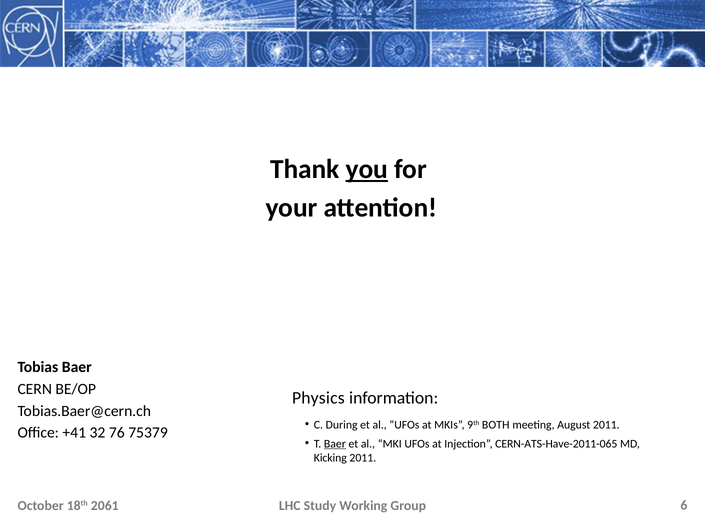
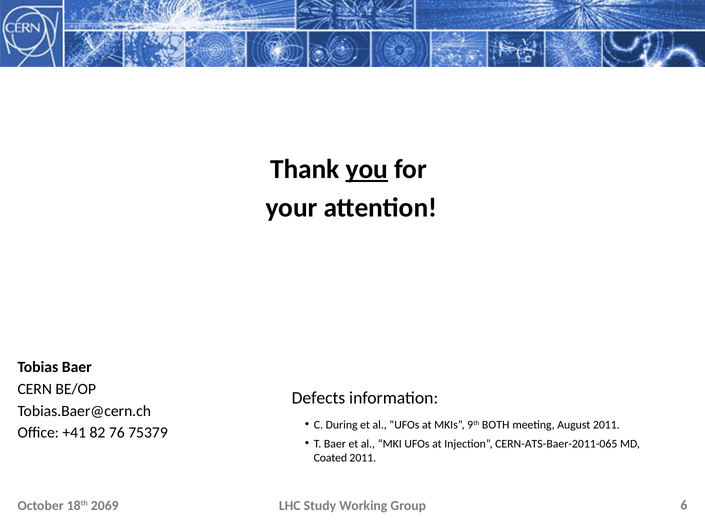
Physics: Physics -> Defects
32: 32 -> 82
Baer at (335, 444) underline: present -> none
CERN-ATS-Have-2011-065: CERN-ATS-Have-2011-065 -> CERN-ATS-Baer-2011-065
Kicking: Kicking -> Coated
2061: 2061 -> 2069
